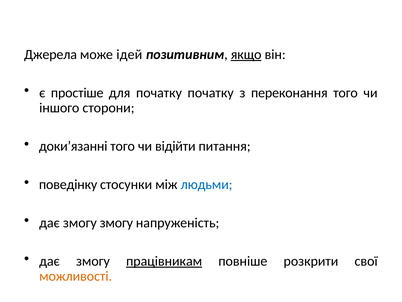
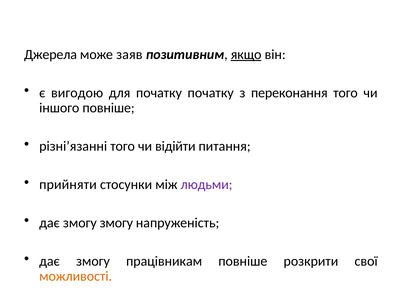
ідей: ідей -> заяв
простіше: простіше -> вигодою
іншого сторони: сторони -> повніше
доки’язанні: доки’язанні -> різні’язанні
поведінку: поведінку -> прийняти
людьми colour: blue -> purple
працівникам underline: present -> none
